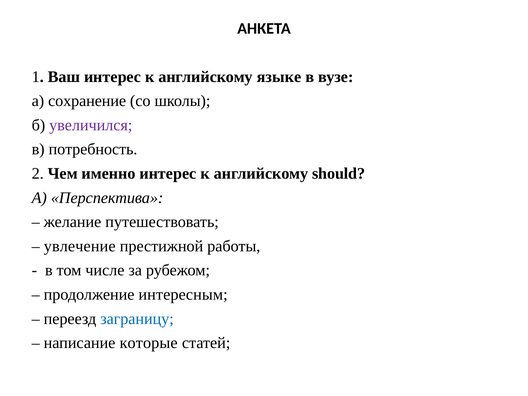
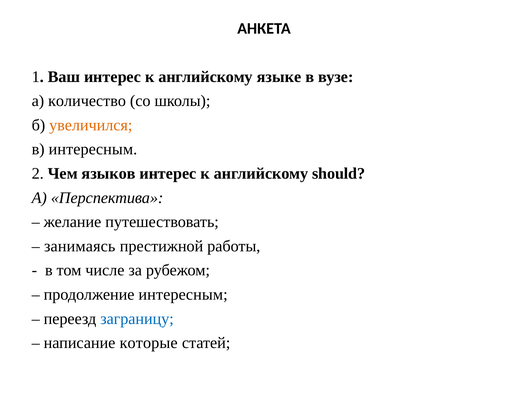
сохранение: сохранение -> количество
увеличился colour: purple -> orange
в потребность: потребность -> интересным
именно: именно -> языков
увлечение: увлечение -> занимаясь
